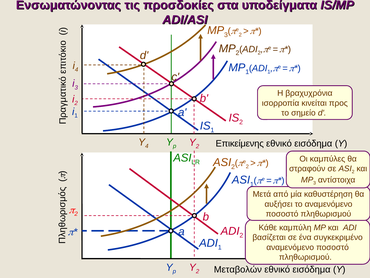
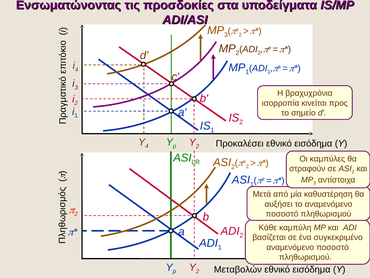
Επικείμενης: Επικείμενης -> Προκαλέσει
